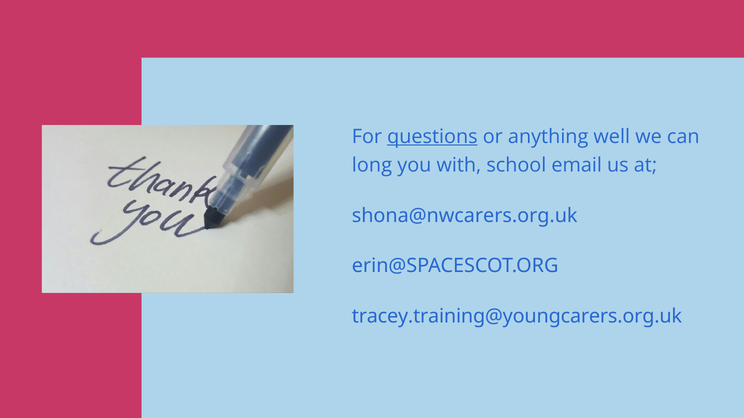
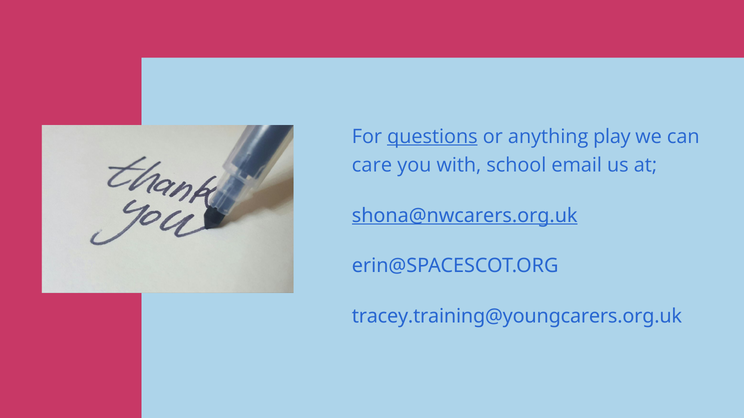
well: well -> play
long: long -> care
shona@nwcarers.org.uk underline: none -> present
